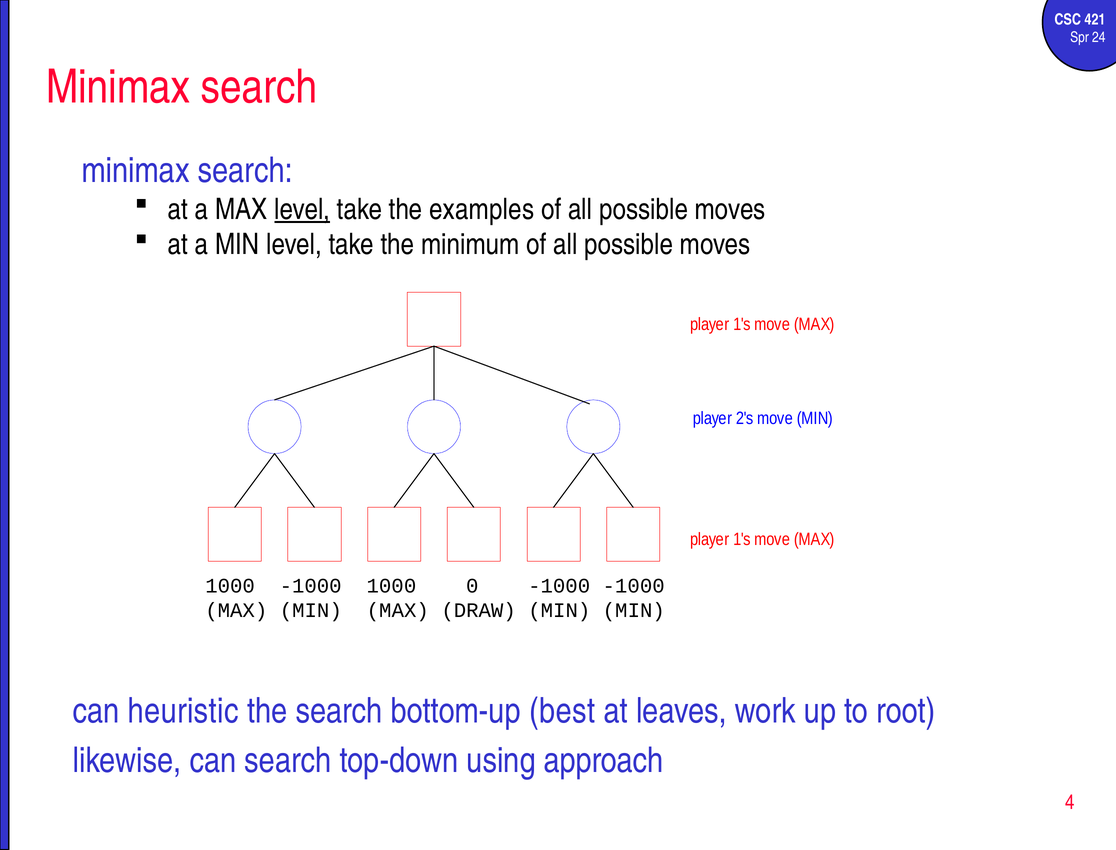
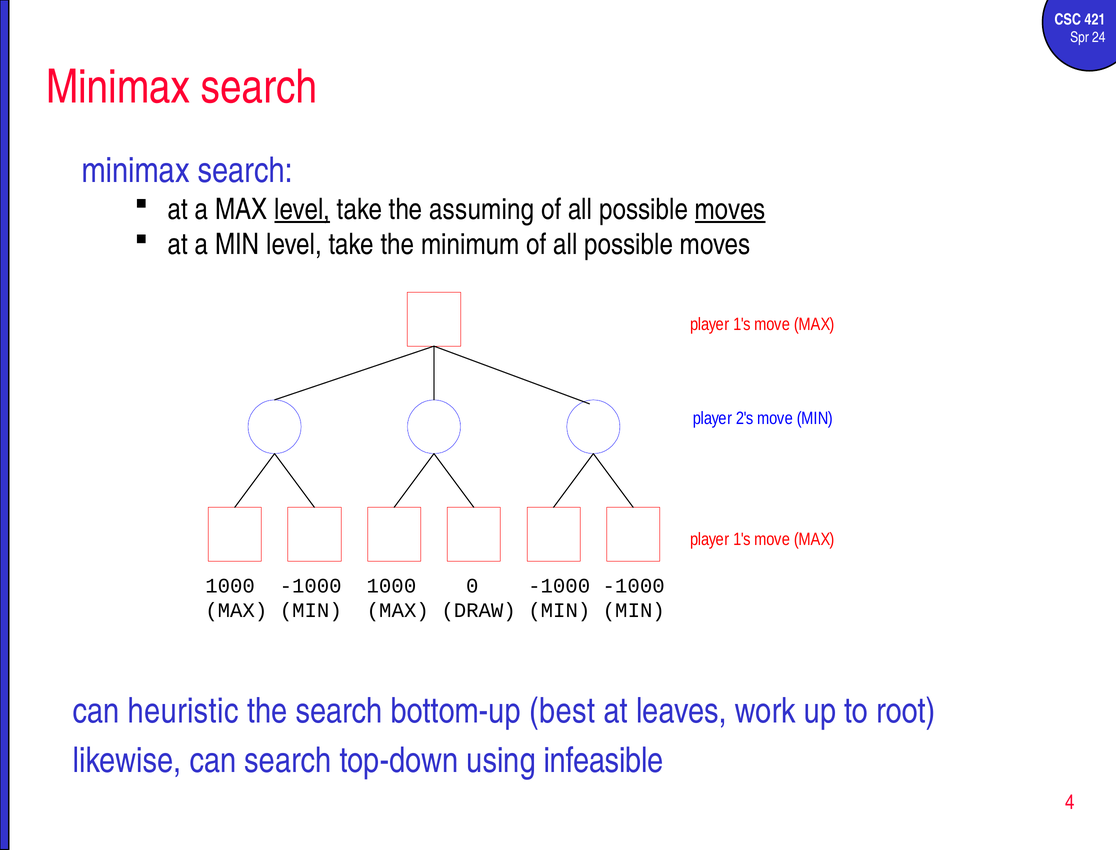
examples: examples -> assuming
moves at (730, 209) underline: none -> present
approach: approach -> infeasible
